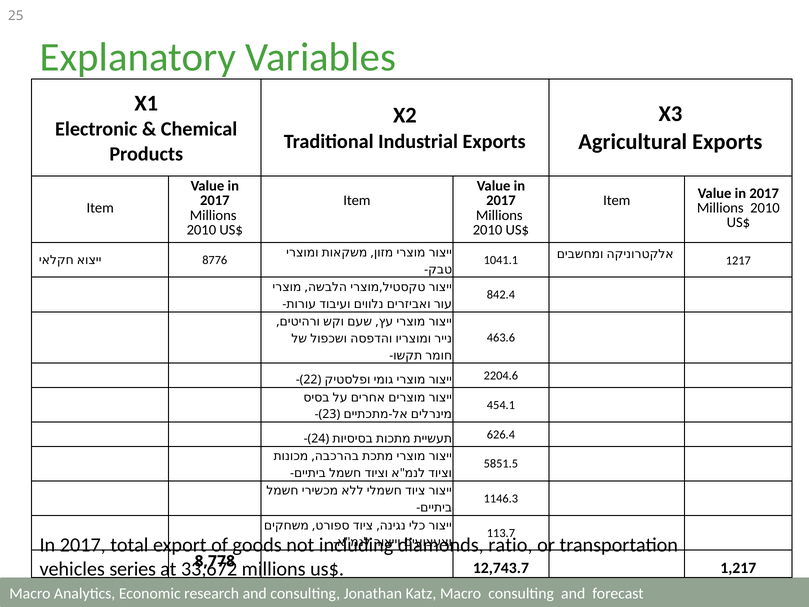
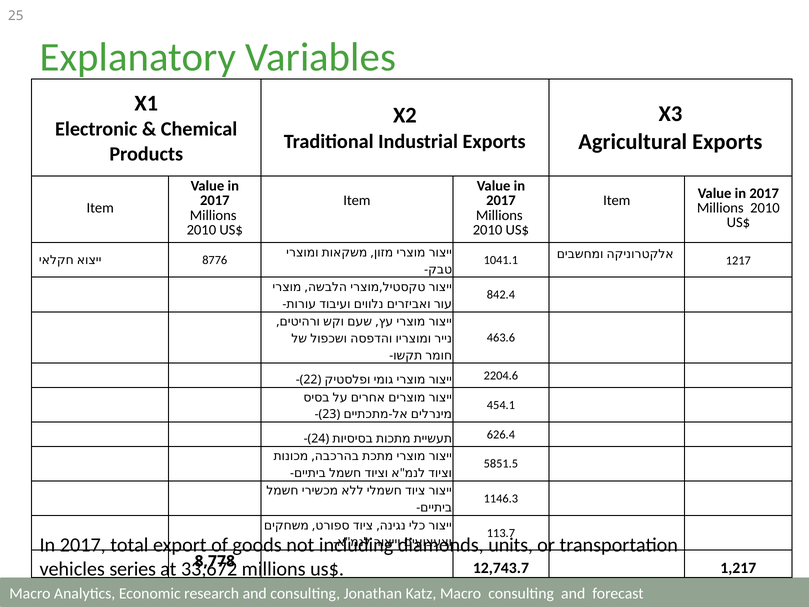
ratio: ratio -> units
